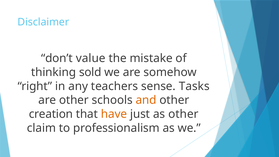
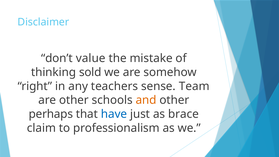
Tasks: Tasks -> Team
creation: creation -> perhaps
have colour: orange -> blue
as other: other -> brace
